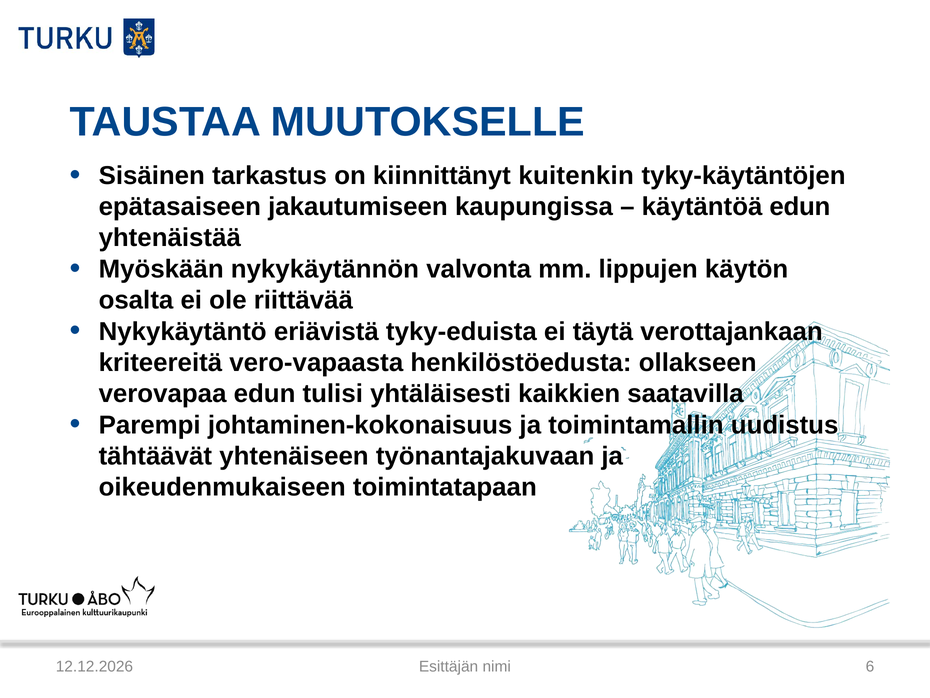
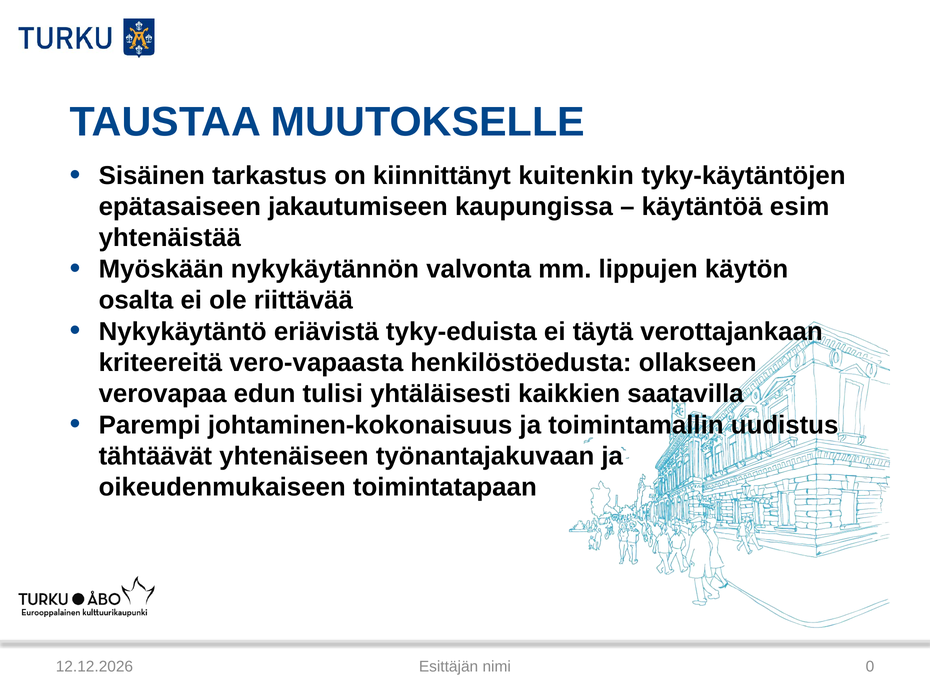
käytäntöä edun: edun -> esim
6: 6 -> 0
